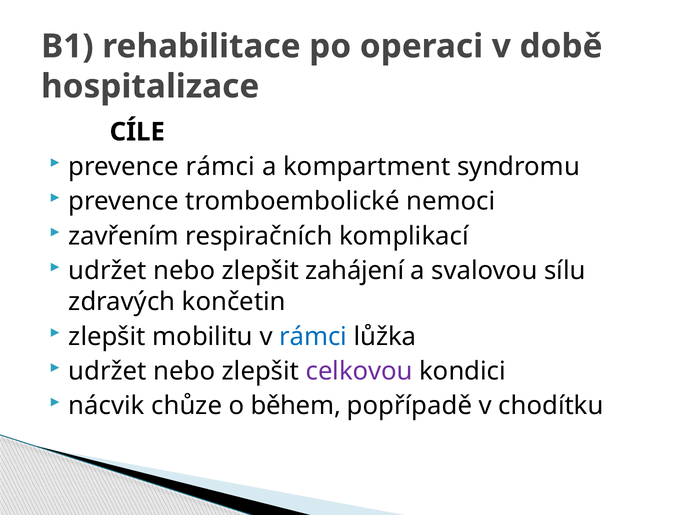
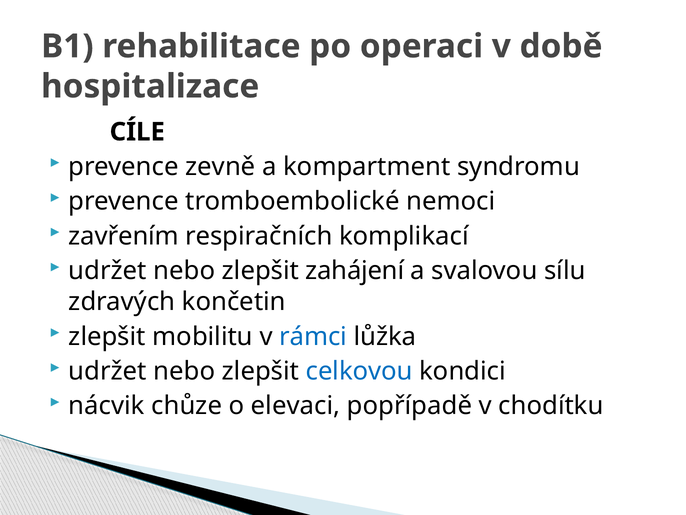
prevence rámci: rámci -> zevně
celkovou colour: purple -> blue
během: během -> elevaci
